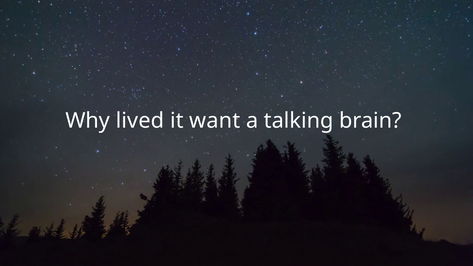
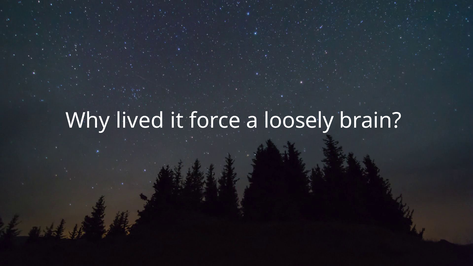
want: want -> force
talking: talking -> loosely
